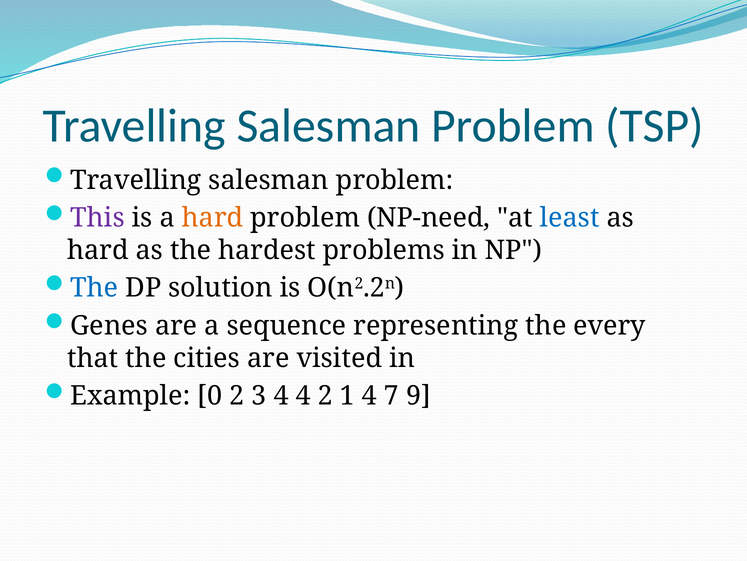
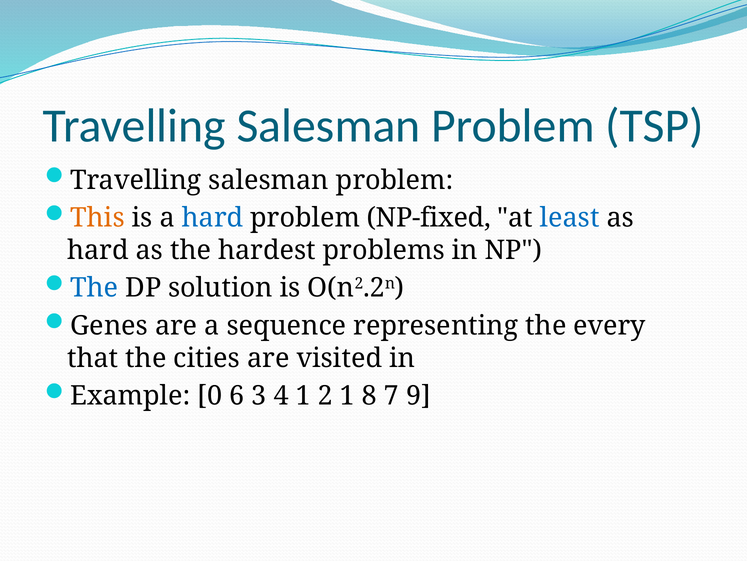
This colour: purple -> orange
hard at (212, 218) colour: orange -> blue
NP-need: NP-need -> NP-fixed
0 2: 2 -> 6
4 4: 4 -> 1
1 4: 4 -> 8
